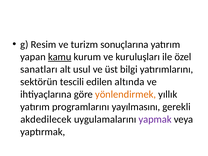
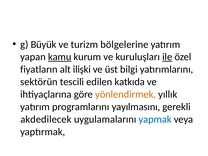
Resim: Resim -> Büyük
sonuçlarına: sonuçlarına -> bölgelerine
ile underline: none -> present
sanatları: sanatları -> fiyatların
usul: usul -> ilişki
altında: altında -> katkıda
yapmak colour: purple -> blue
